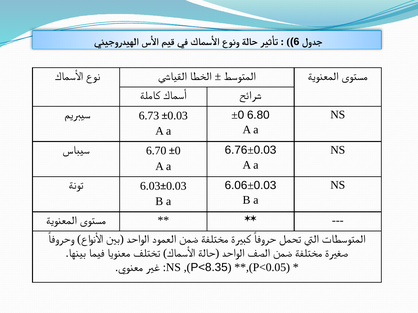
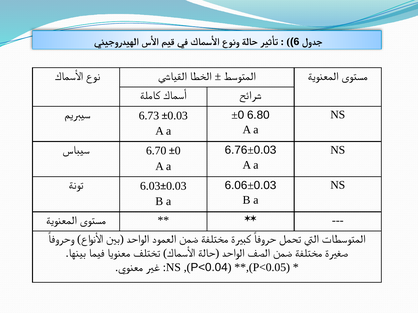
P<8.35: P<8.35 -> P<0.04
